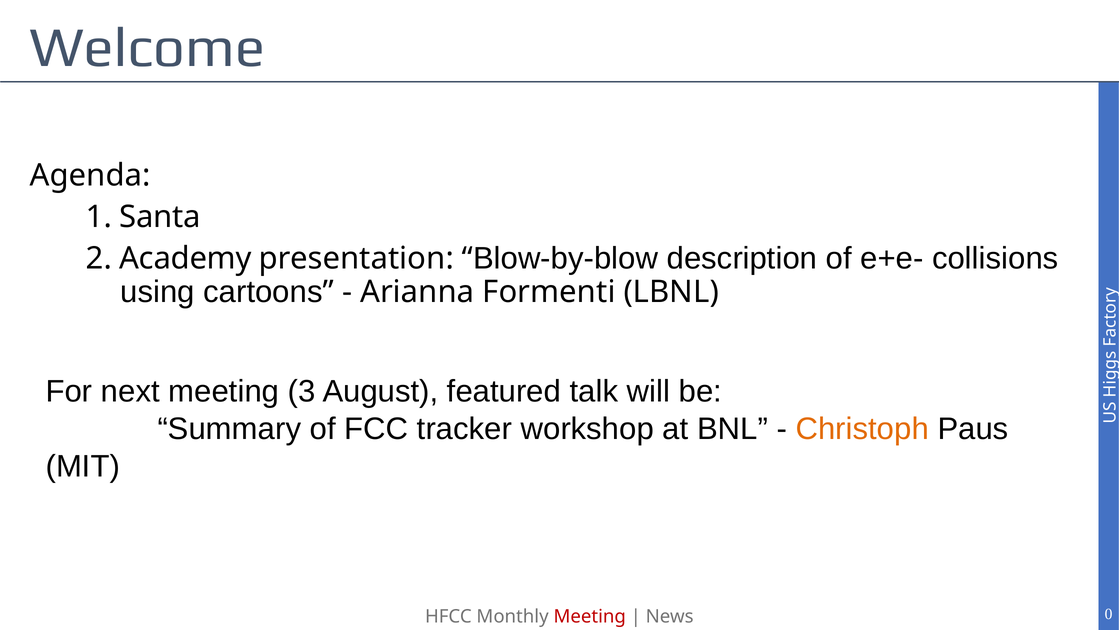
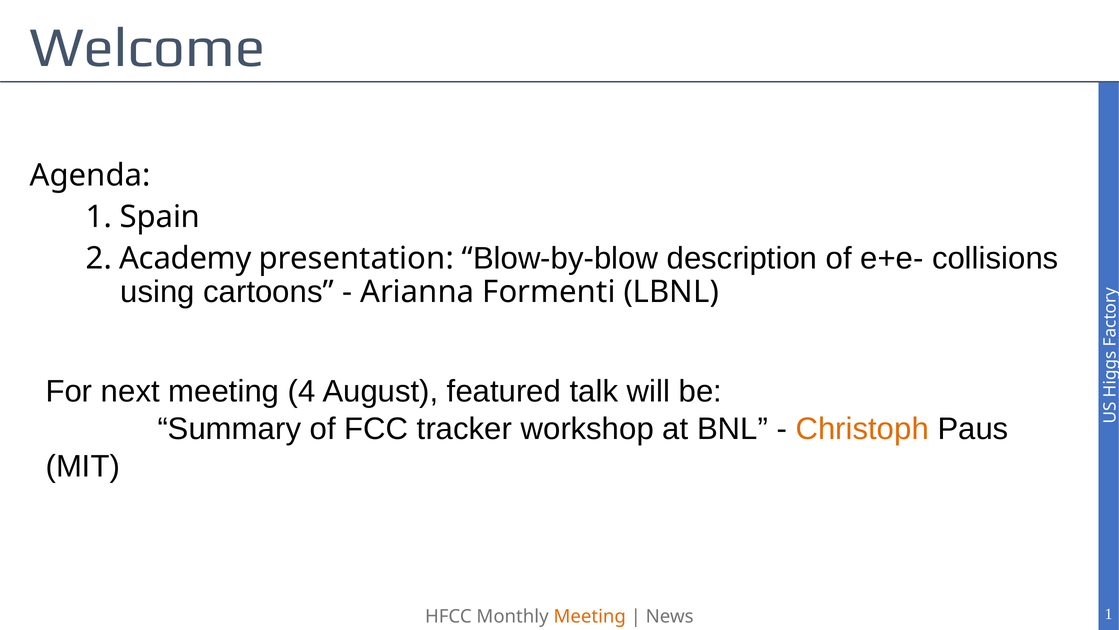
Santa: Santa -> Spain
3: 3 -> 4
Meeting at (590, 616) colour: red -> orange
News 0: 0 -> 1
